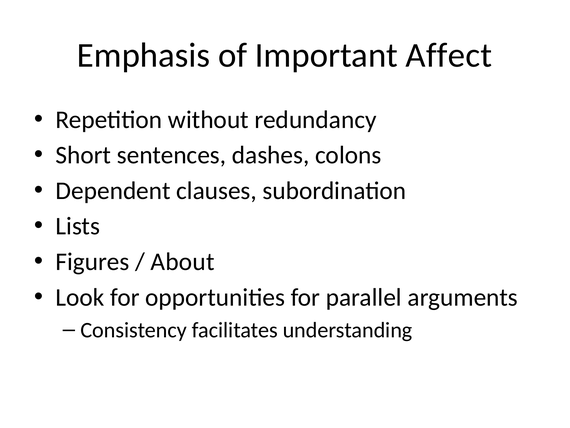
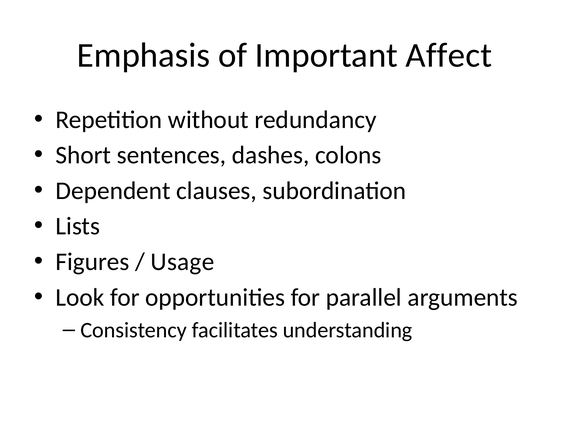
About: About -> Usage
